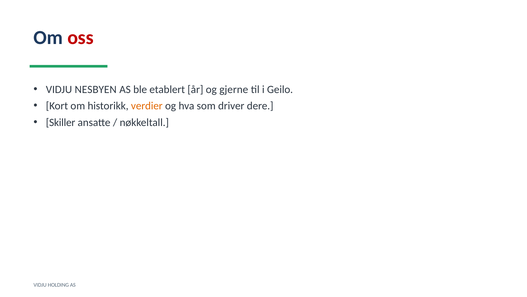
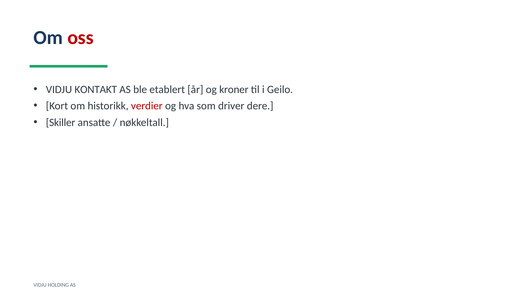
NESBYEN: NESBYEN -> KONTAKT
gjerne: gjerne -> kroner
verdier colour: orange -> red
